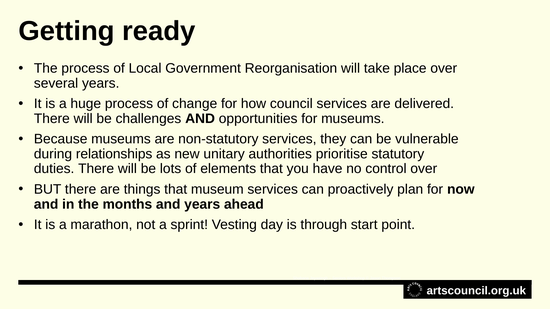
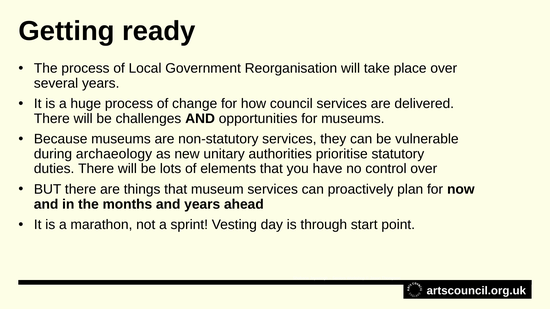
relationships: relationships -> archaeology
